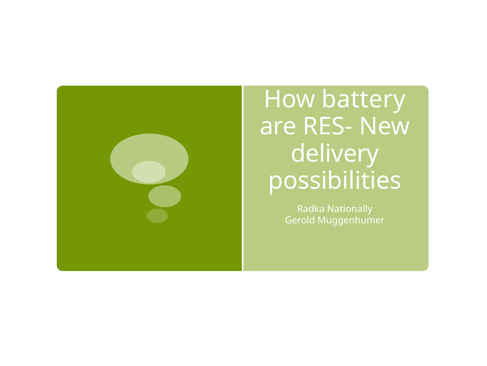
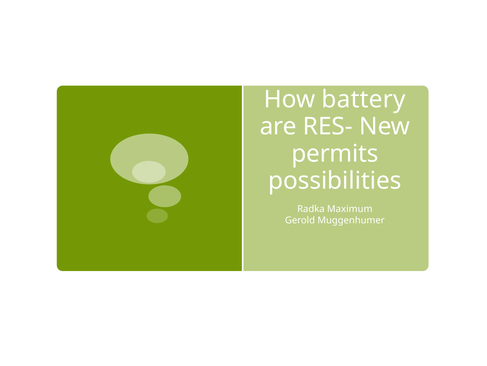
delivery: delivery -> permits
Nationally: Nationally -> Maximum
